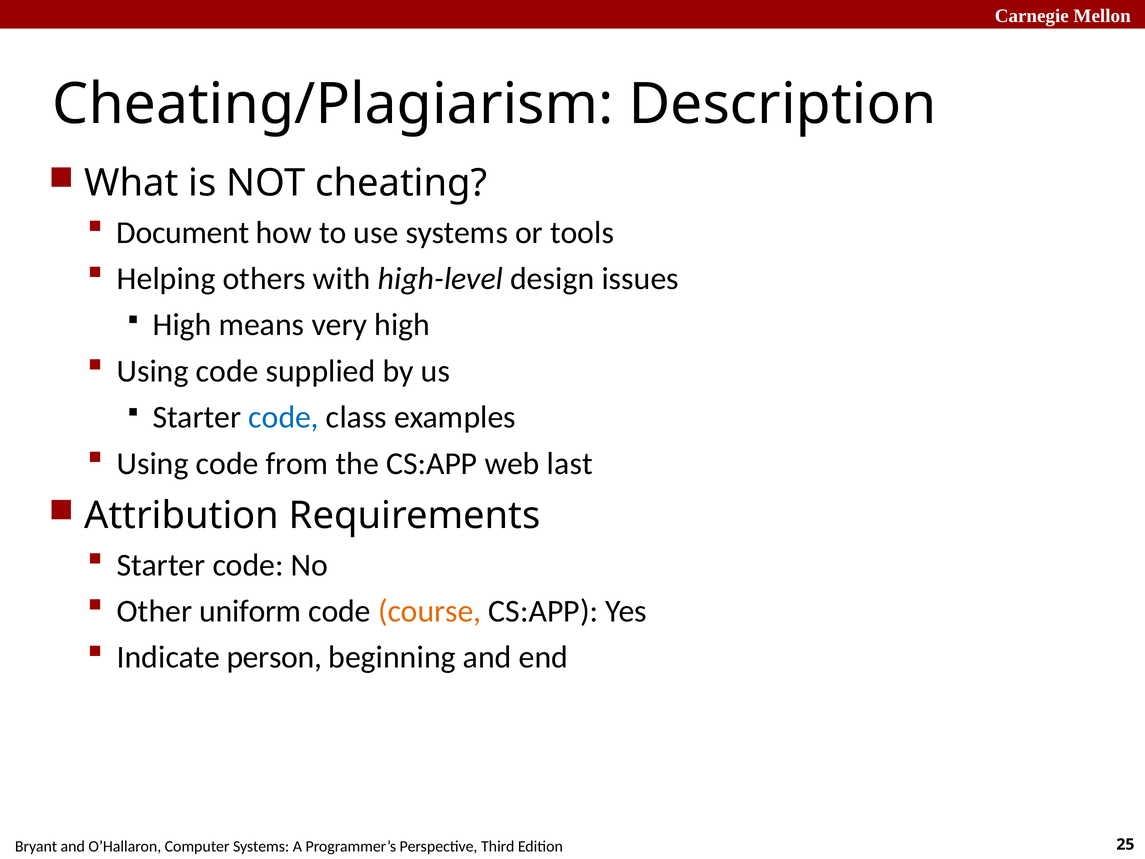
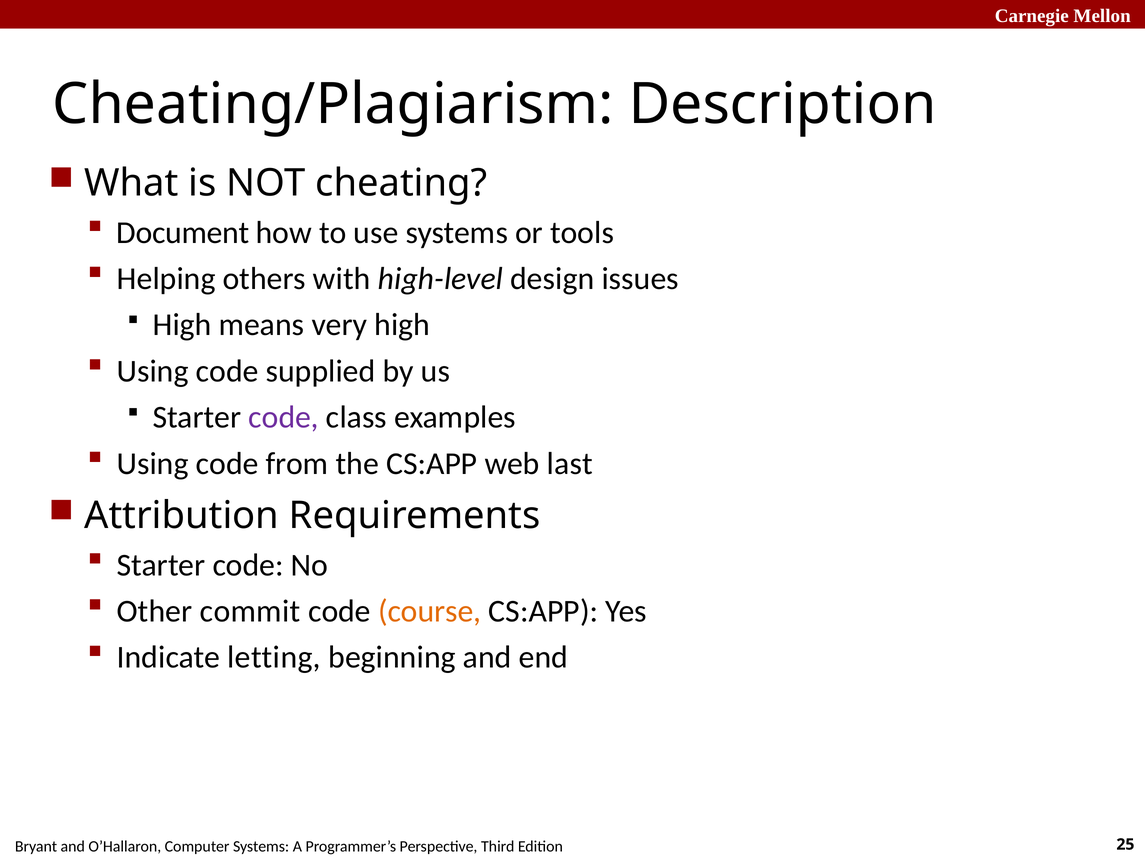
code at (284, 417) colour: blue -> purple
uniform: uniform -> commit
person: person -> letting
